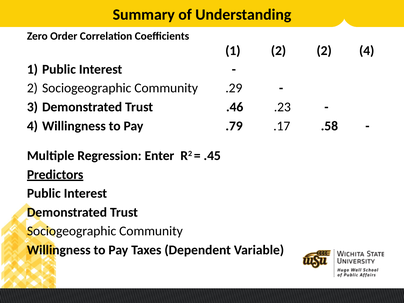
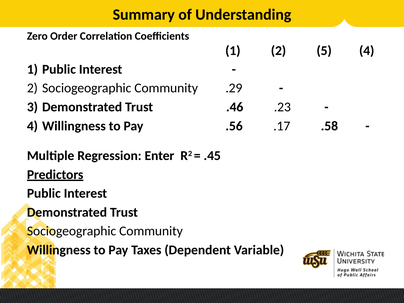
2 2: 2 -> 5
.79: .79 -> .56
